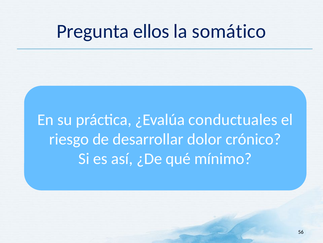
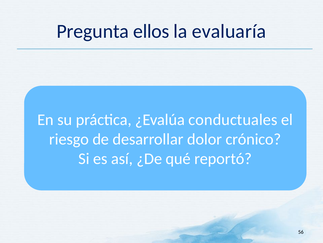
somático: somático -> evaluaría
mínimo: mínimo -> reportó
